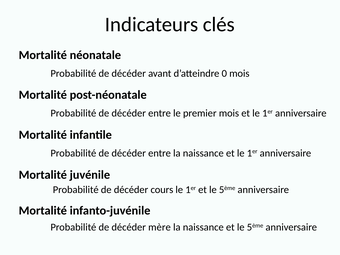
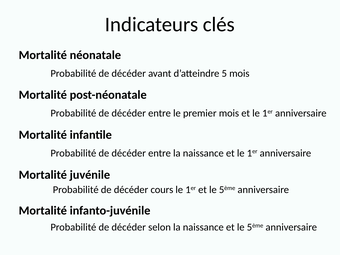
0: 0 -> 5
mère: mère -> selon
